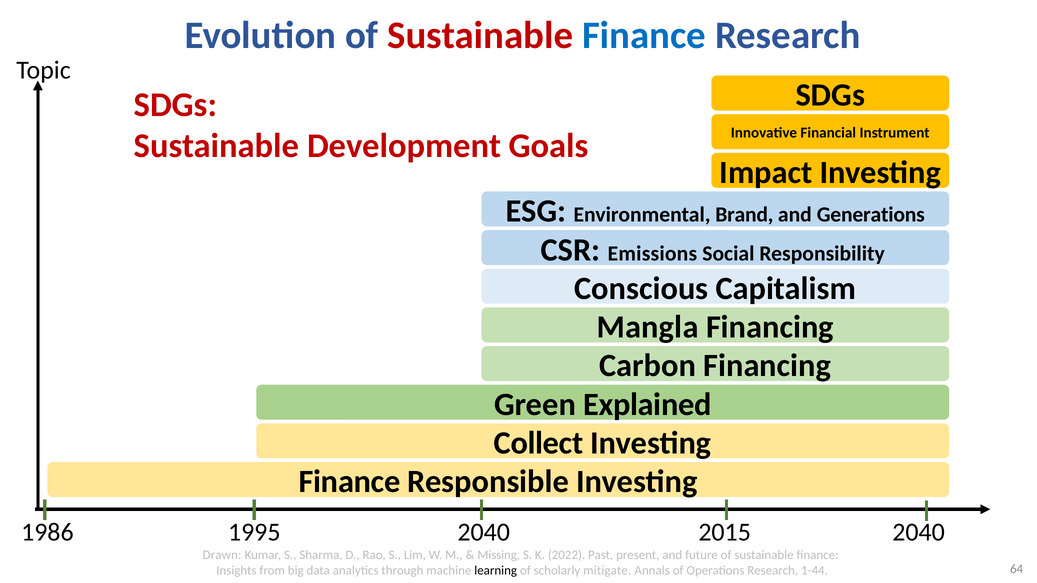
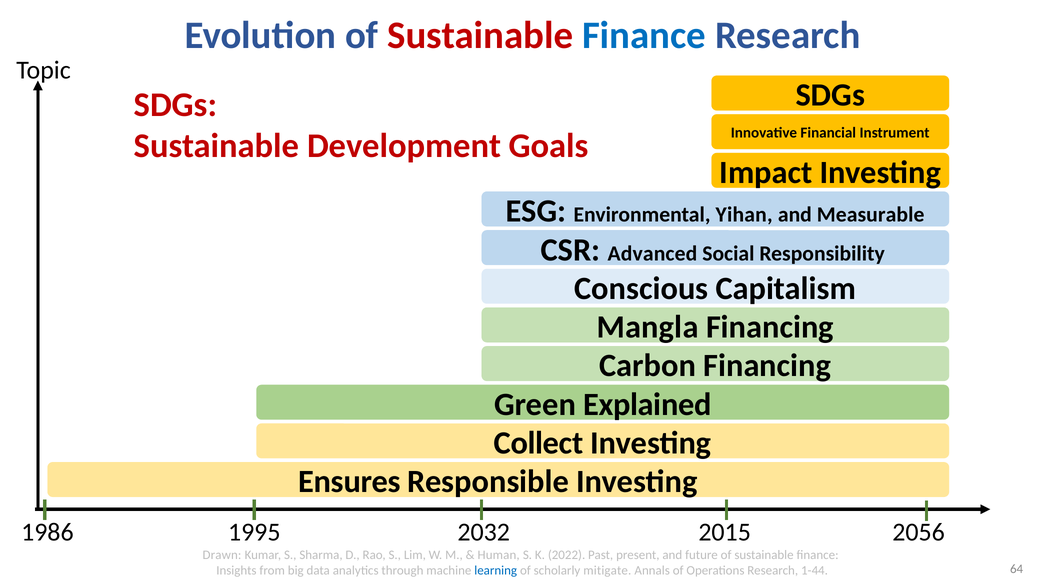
Brand: Brand -> Yihan
Generations: Generations -> Measurable
Emissions: Emissions -> Advanced
Finance at (350, 482): Finance -> Ensures
1995 2040: 2040 -> 2032
2015 2040: 2040 -> 2056
Missing: Missing -> Human
learning colour: black -> blue
